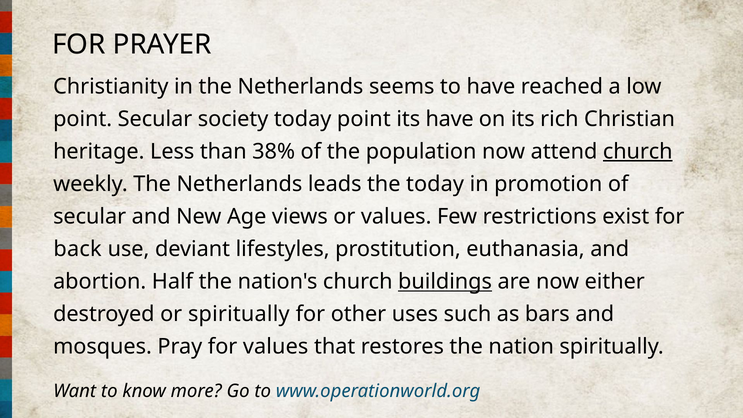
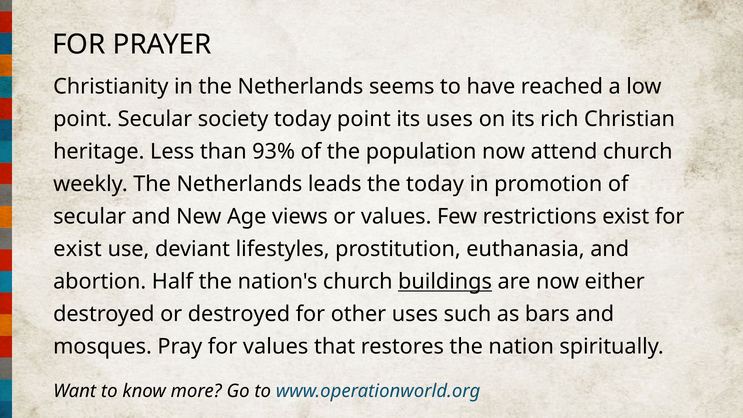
its have: have -> uses
38%: 38% -> 93%
church at (638, 152) underline: present -> none
back at (78, 249): back -> exist
or spiritually: spiritually -> destroyed
